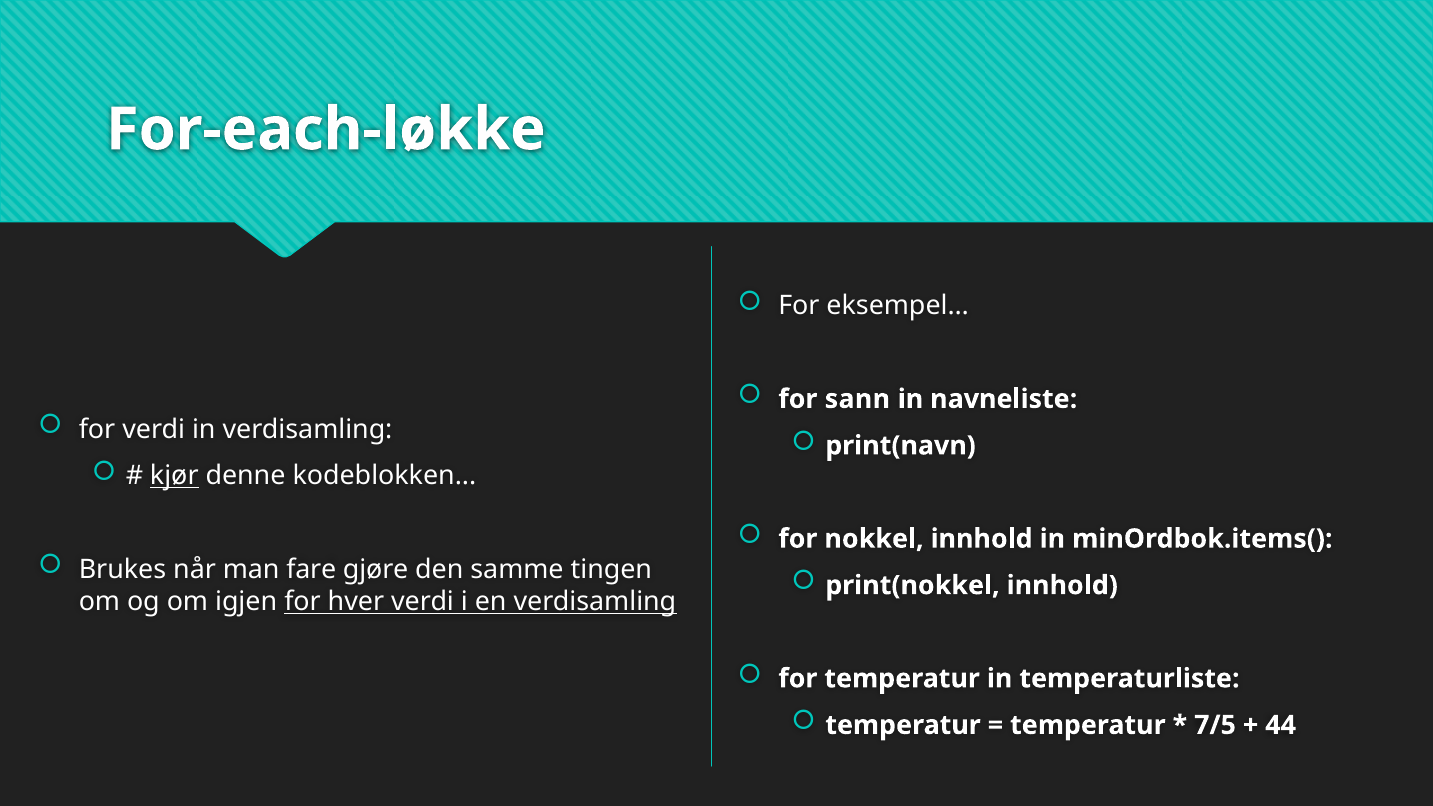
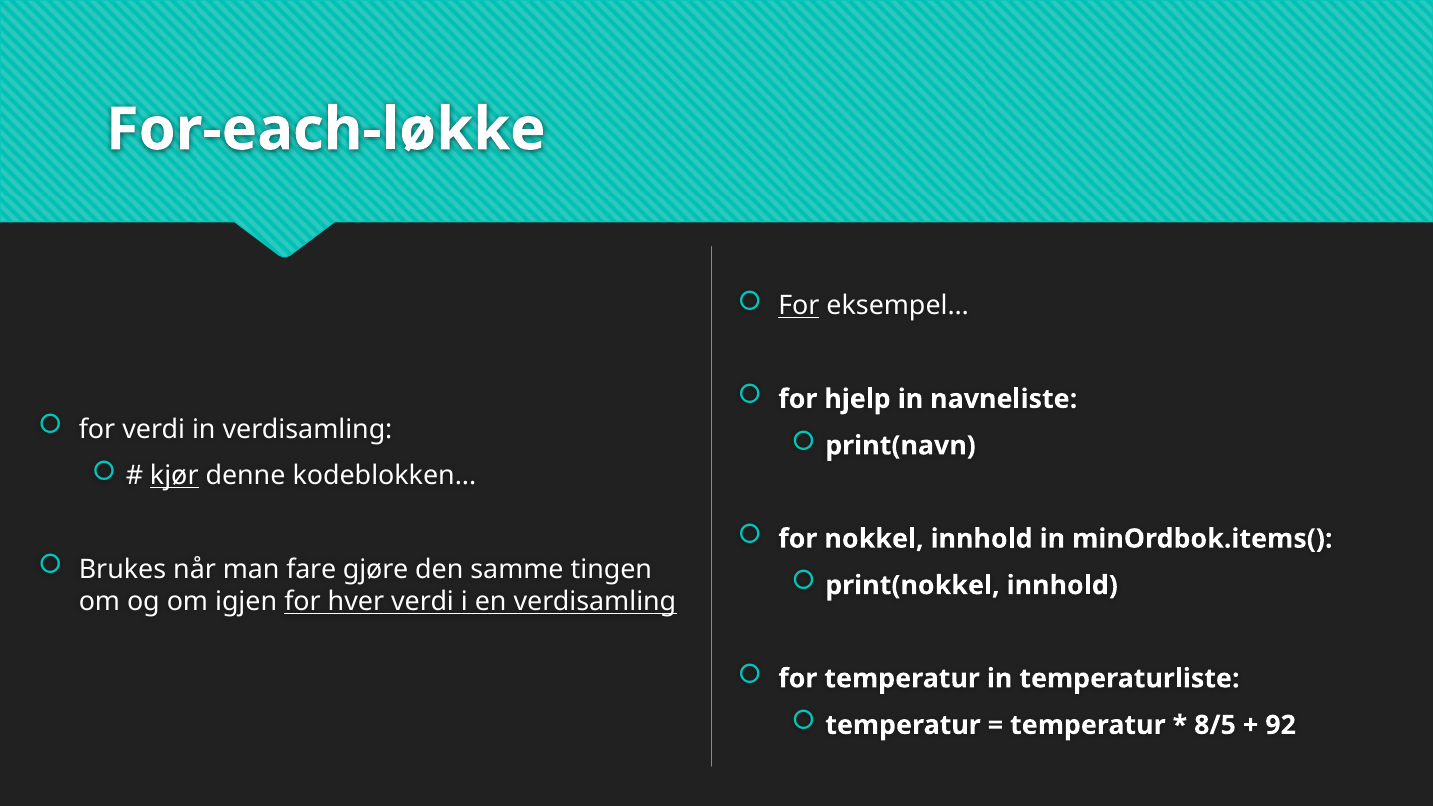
For at (799, 306) underline: none -> present
sann: sann -> hjelp
7/5: 7/5 -> 8/5
44: 44 -> 92
